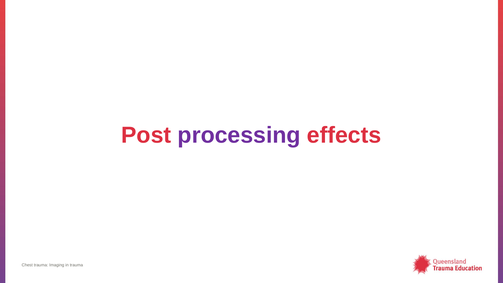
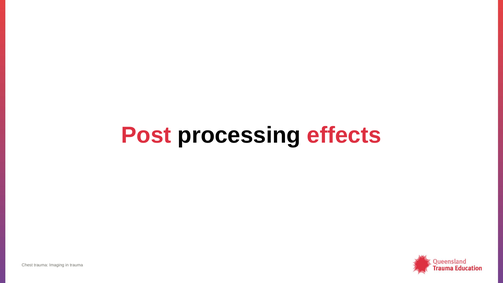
processing colour: purple -> black
